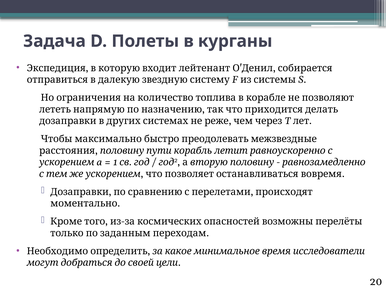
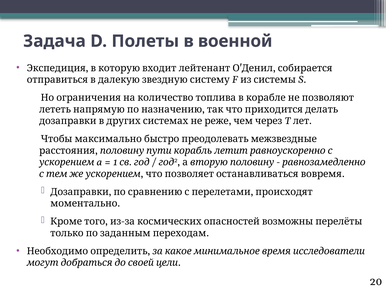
курганы: курганы -> военной
